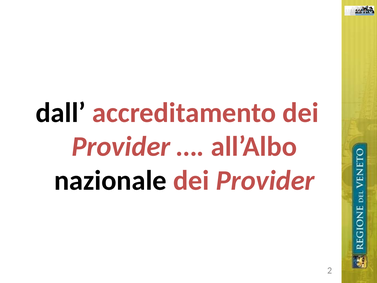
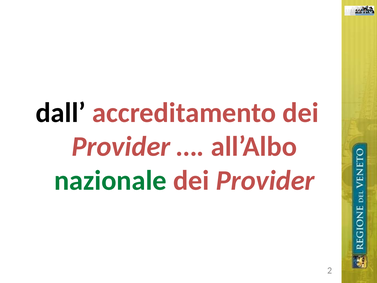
nazionale colour: black -> green
